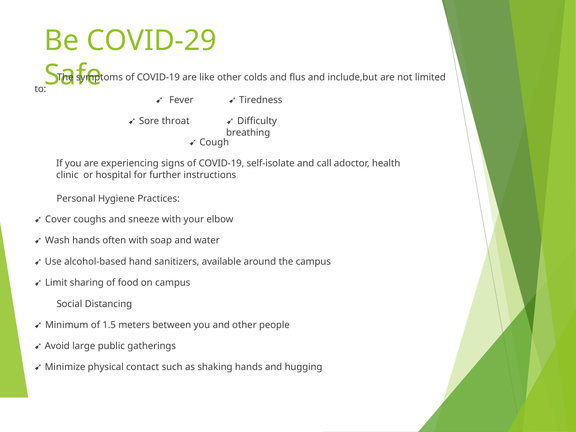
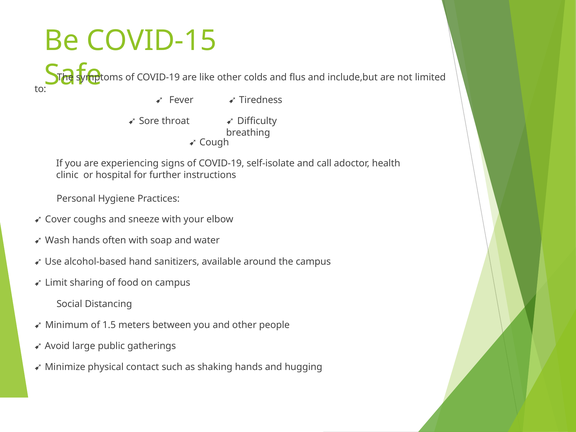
COVID-29: COVID-29 -> COVID-15
